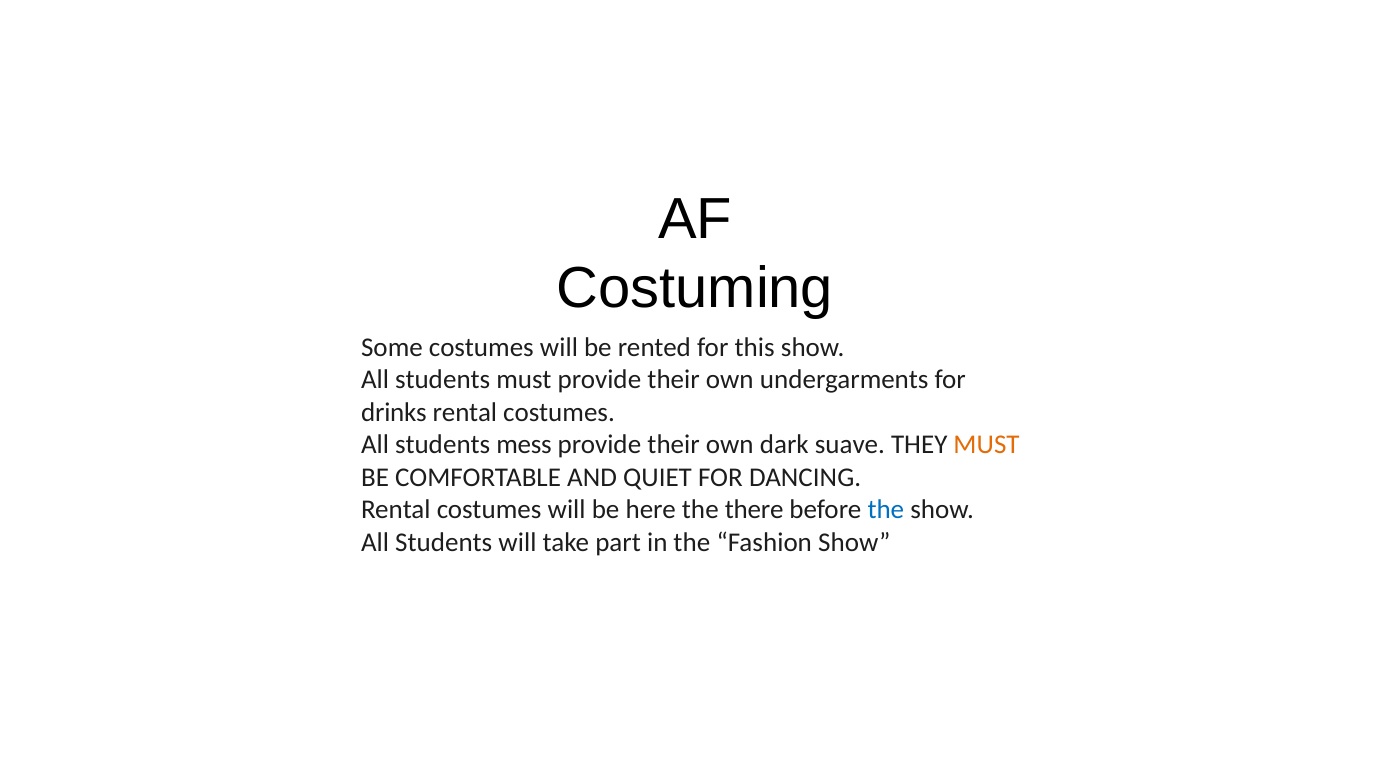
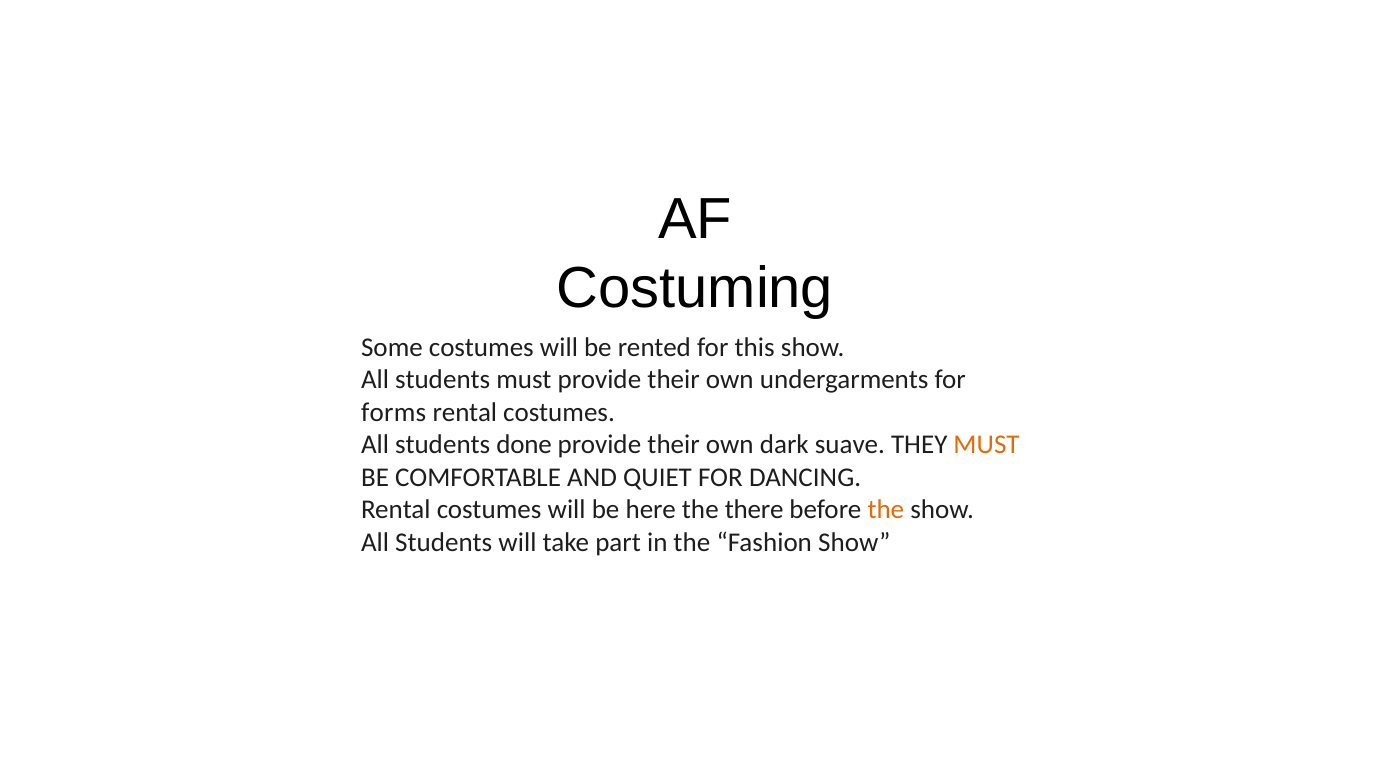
drinks: drinks -> forms
mess: mess -> done
the at (886, 510) colour: blue -> orange
